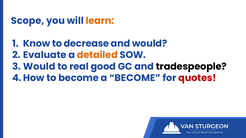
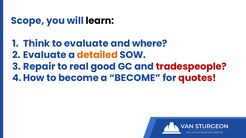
learn colour: orange -> black
Know: Know -> Think
to decrease: decrease -> evaluate
and would: would -> where
Would at (39, 67): Would -> Repair
tradespeople colour: black -> red
